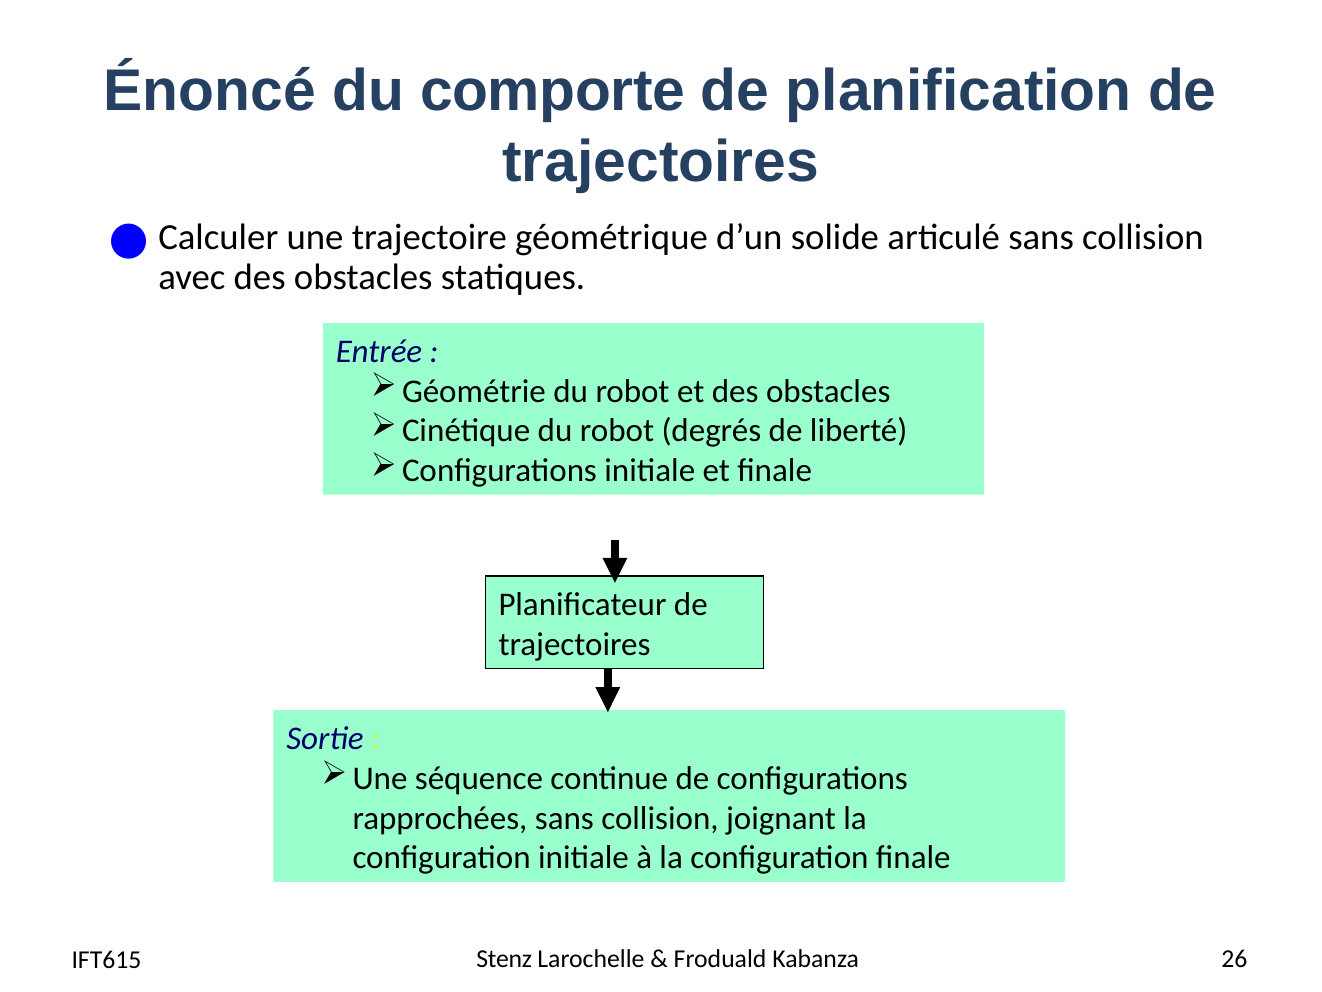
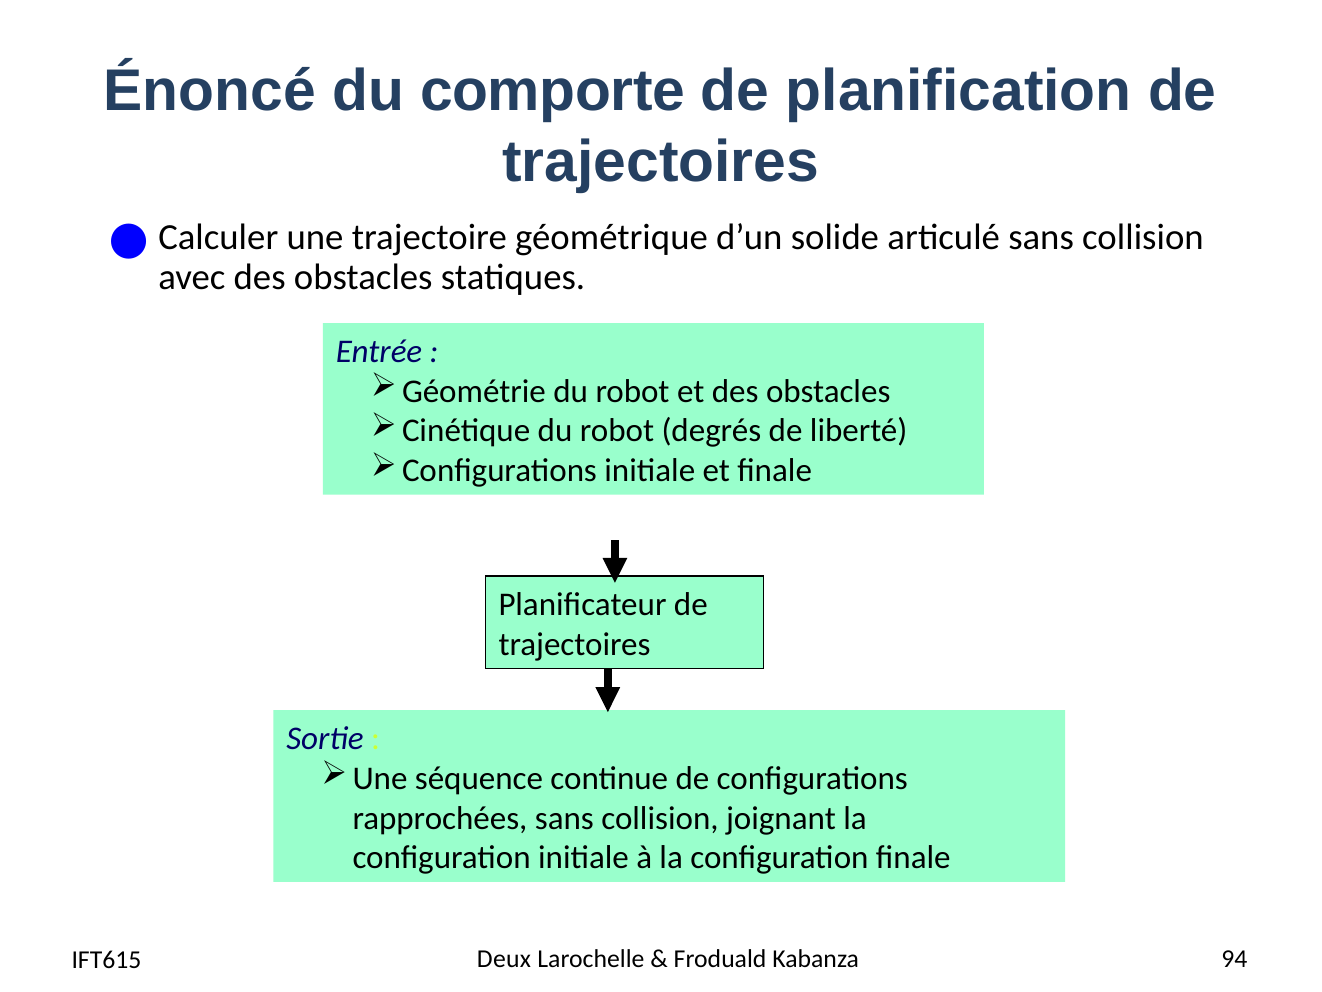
Stenz: Stenz -> Deux
26: 26 -> 94
